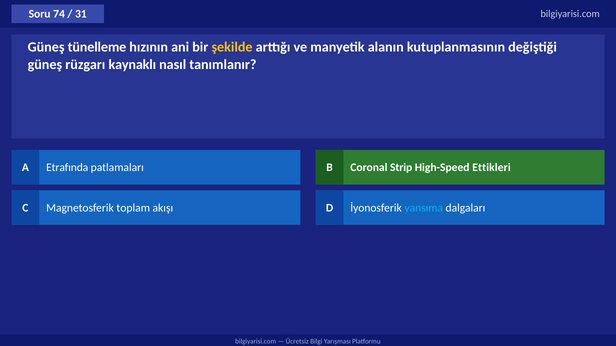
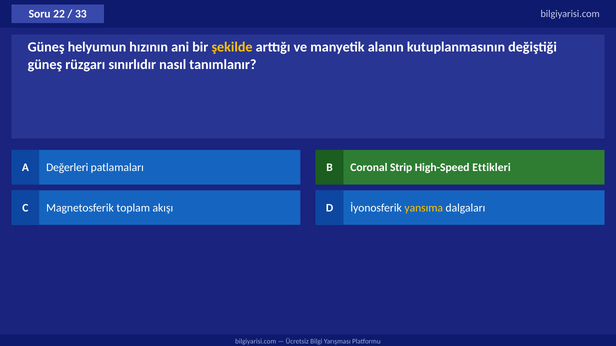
74: 74 -> 22
31: 31 -> 33
tünelleme: tünelleme -> helyumun
kaynaklı: kaynaklı -> sınırlıdır
Etrafında: Etrafında -> Değerleri
yansıma colour: light blue -> yellow
